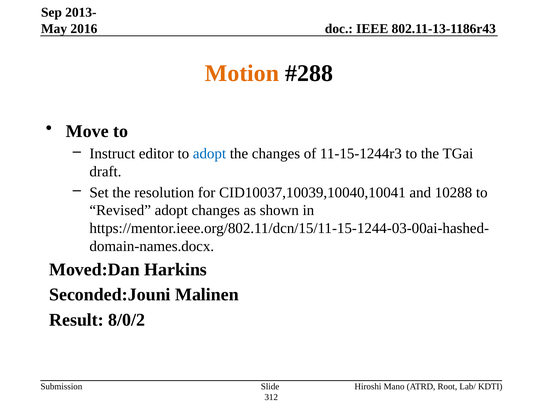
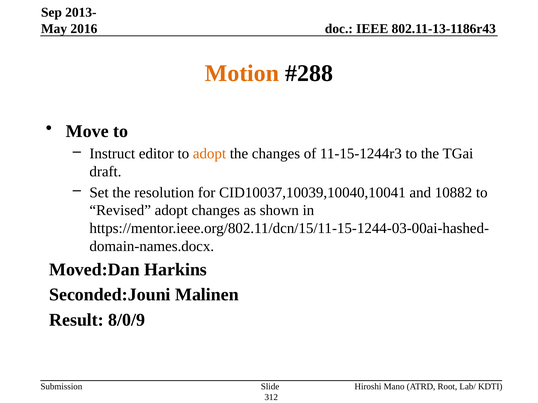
adopt at (209, 154) colour: blue -> orange
10288: 10288 -> 10882
8/0/2: 8/0/2 -> 8/0/9
